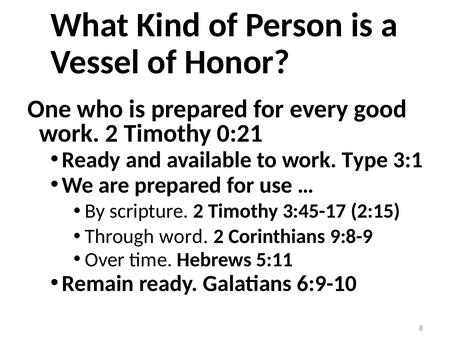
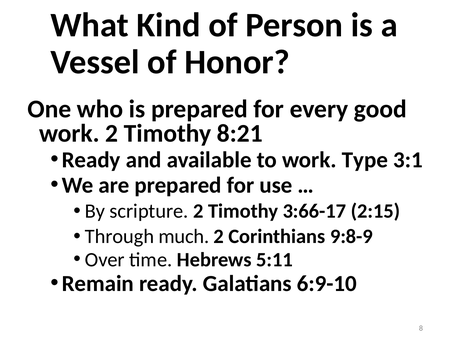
0:21: 0:21 -> 8:21
3:45-17: 3:45-17 -> 3:66-17
word: word -> much
